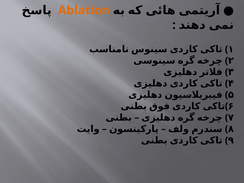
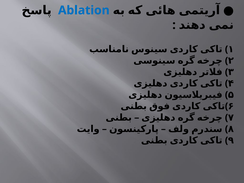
Ablation colour: orange -> blue
